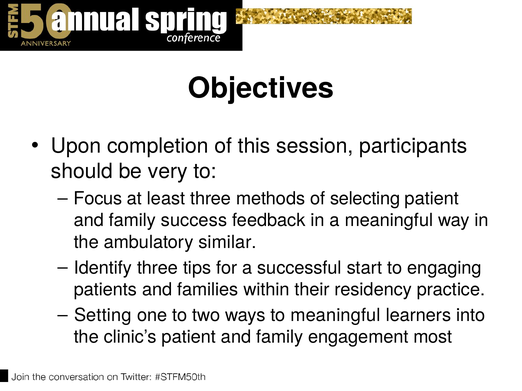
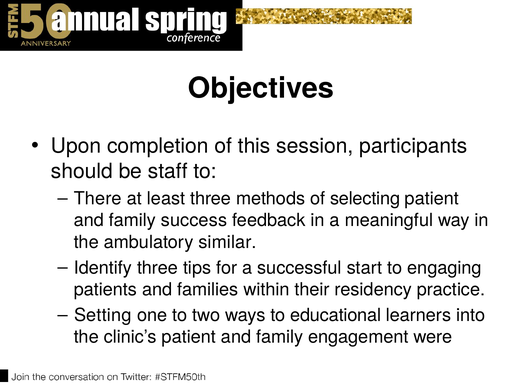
very: very -> staff
Focus: Focus -> There
to meaningful: meaningful -> educational
most: most -> were
